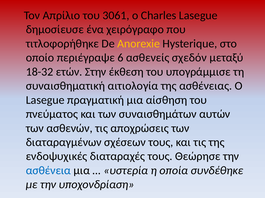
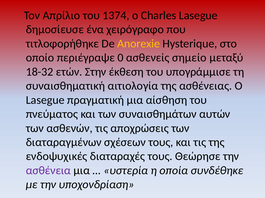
3061: 3061 -> 1374
6: 6 -> 0
σχεδόν: σχεδόν -> σημείο
ασθένεια colour: blue -> purple
